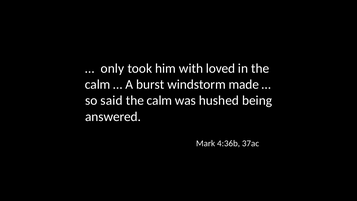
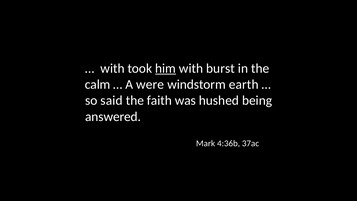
only at (112, 68): only -> with
him underline: none -> present
loved: loved -> burst
burst: burst -> were
made: made -> earth
calm at (159, 100): calm -> faith
